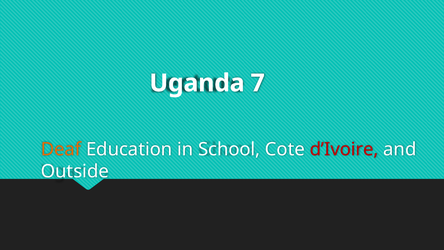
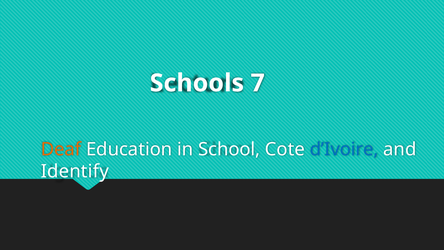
Uganda: Uganda -> Schools
d’Ivoire colour: red -> blue
Outside: Outside -> Identify
